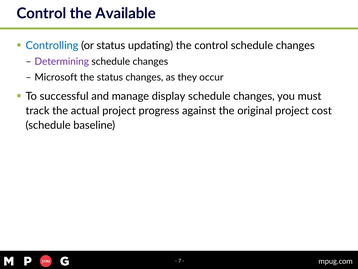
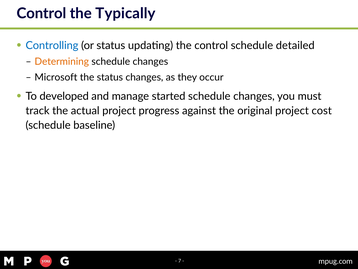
Available: Available -> Typically
changes at (295, 45): changes -> detailed
Determining colour: purple -> orange
successful: successful -> developed
display: display -> started
